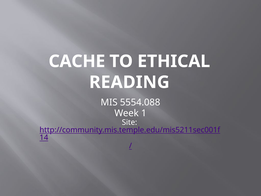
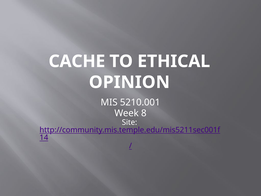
READING: READING -> OPINION
5554.088: 5554.088 -> 5210.001
1: 1 -> 8
